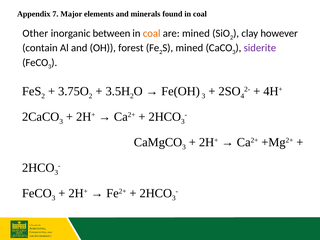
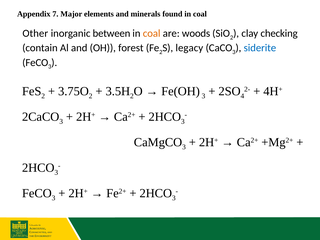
are mined: mined -> woods
however: however -> checking
mined at (189, 48): mined -> legacy
siderite colour: purple -> blue
